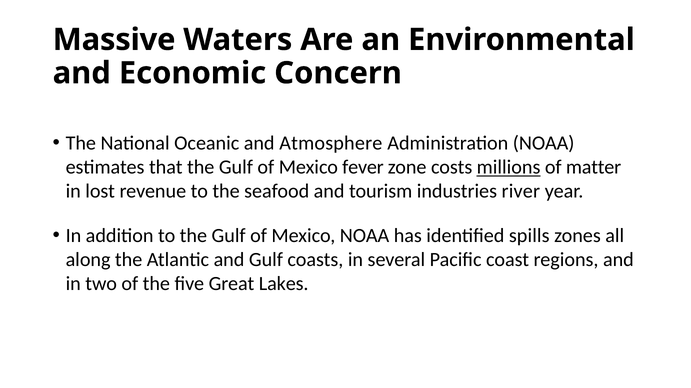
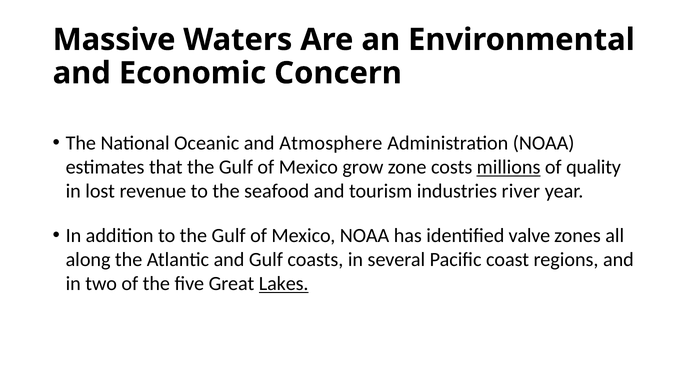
fever: fever -> grow
matter: matter -> quality
spills: spills -> valve
Lakes underline: none -> present
